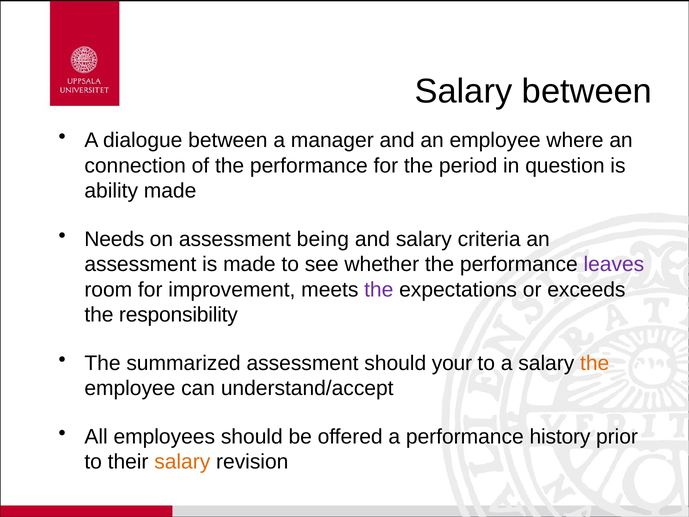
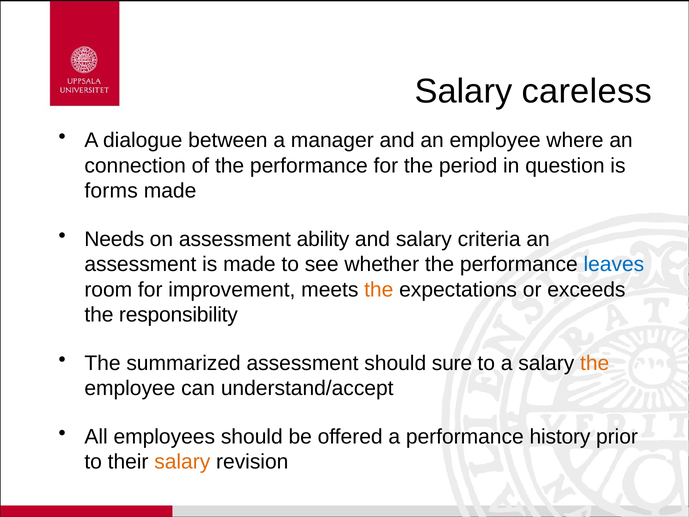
Salary between: between -> careless
ability: ability -> forms
being: being -> ability
leaves colour: purple -> blue
the at (379, 290) colour: purple -> orange
your: your -> sure
